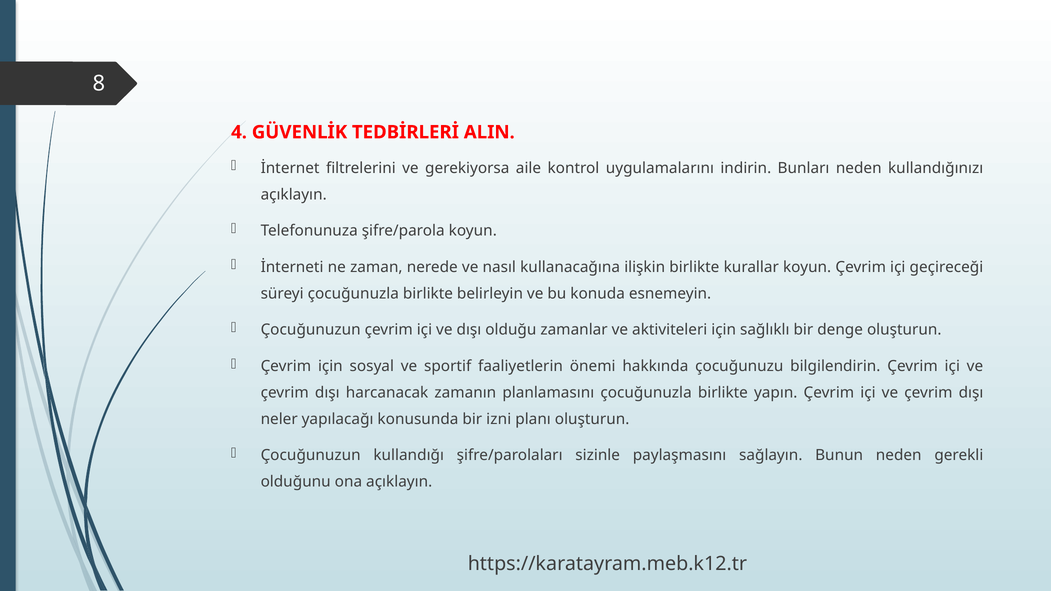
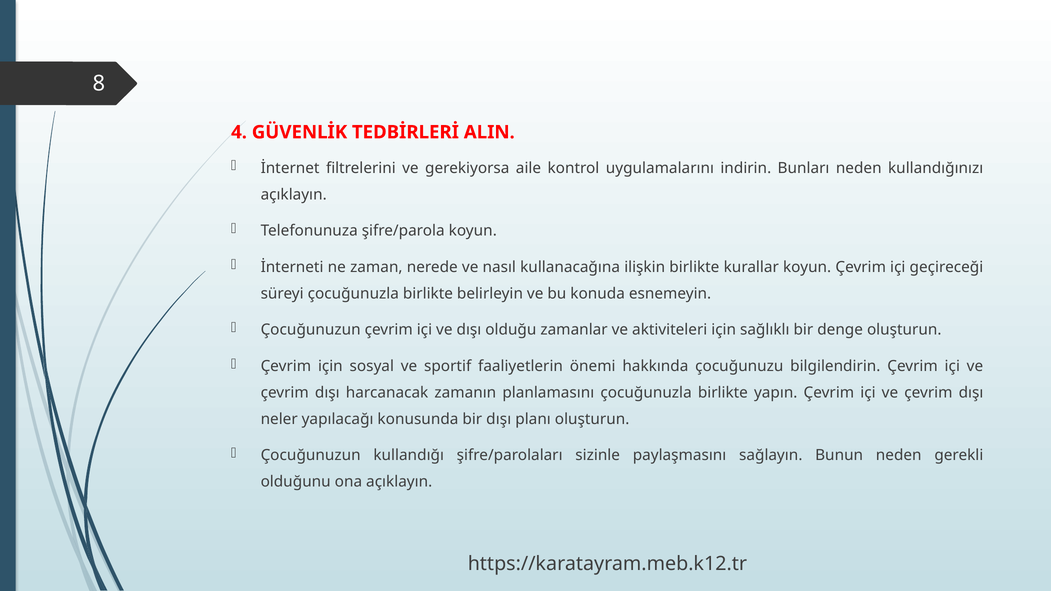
bir izni: izni -> dışı
